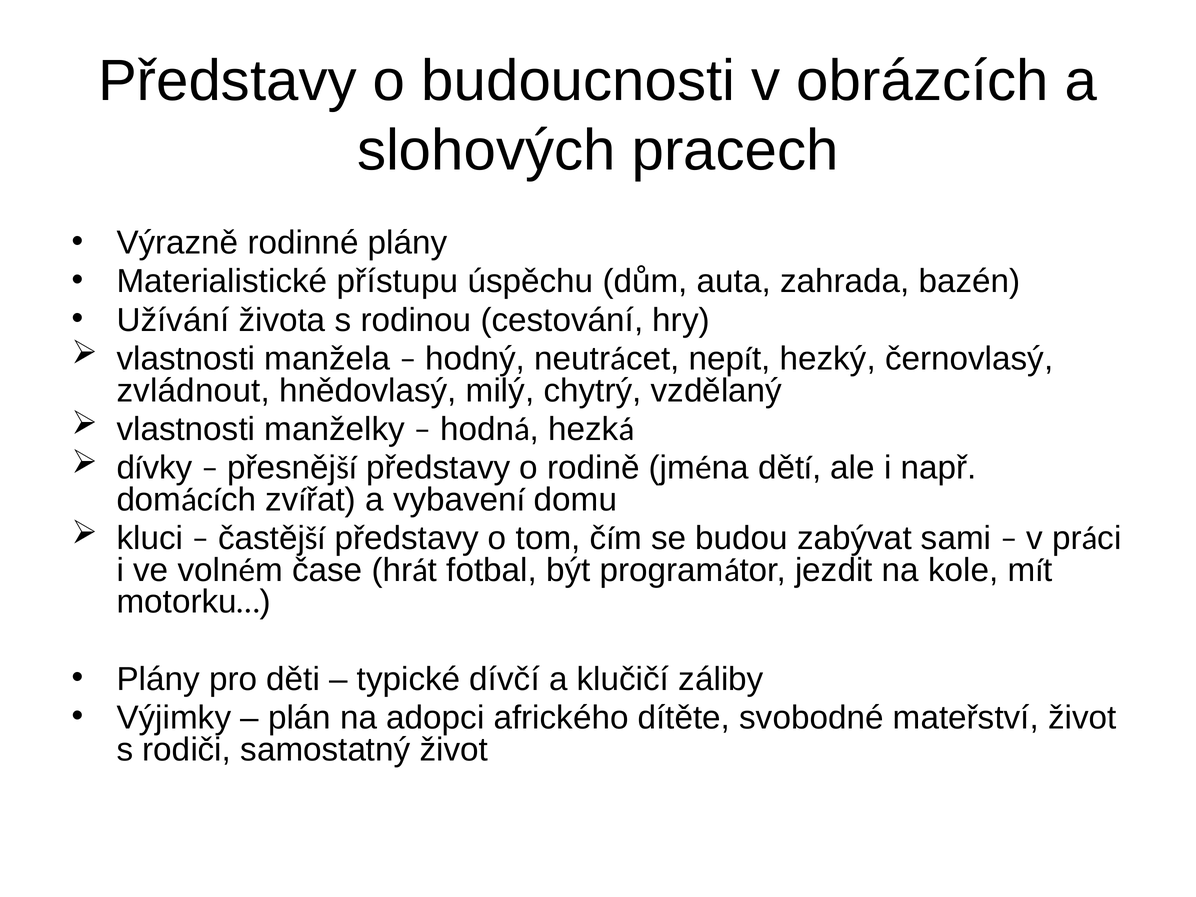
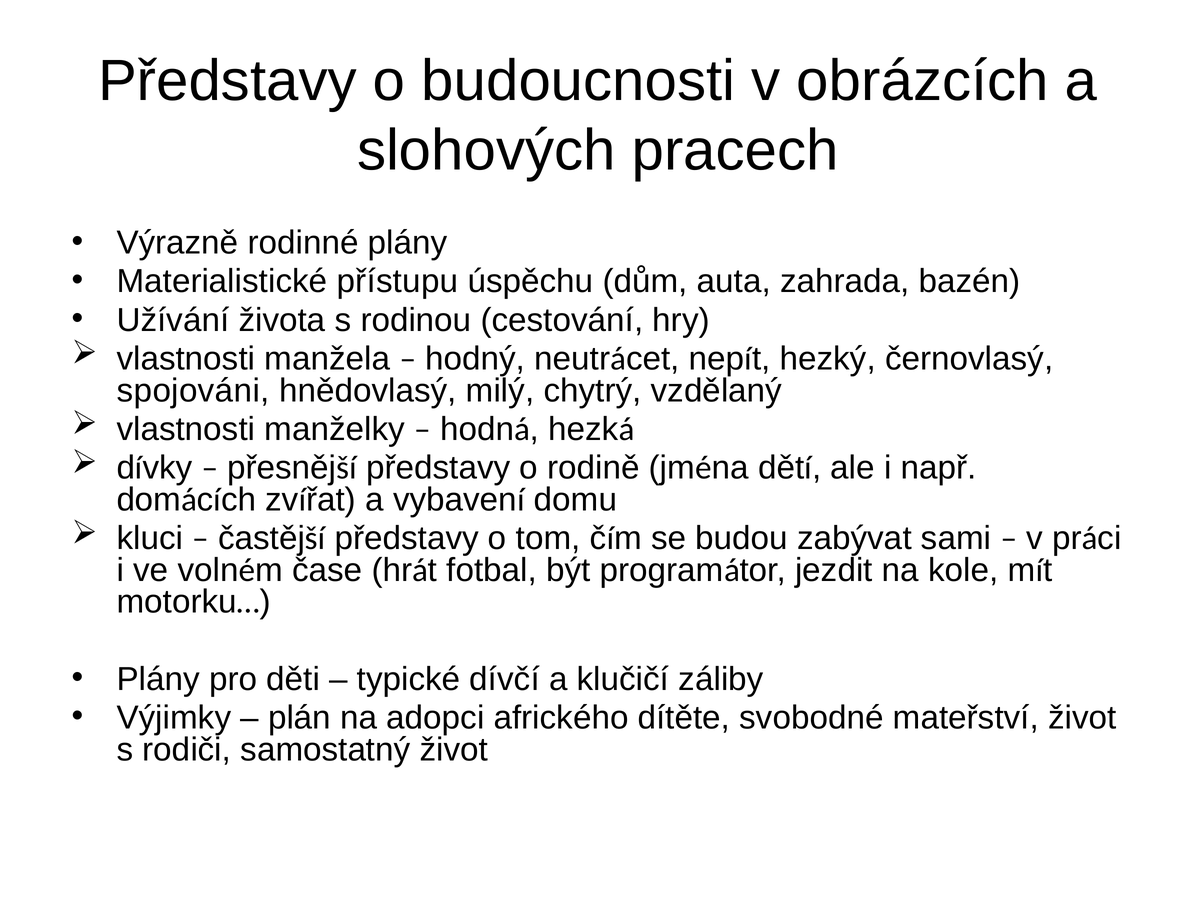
zvládnout: zvládnout -> spojováni
